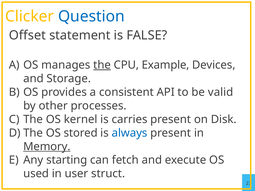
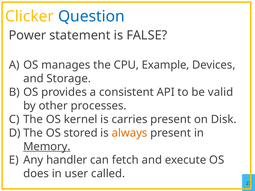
Offset: Offset -> Power
the at (102, 65) underline: present -> none
always colour: blue -> orange
starting: starting -> handler
used: used -> does
struct: struct -> called
